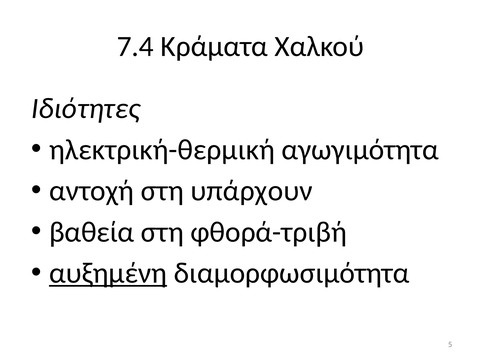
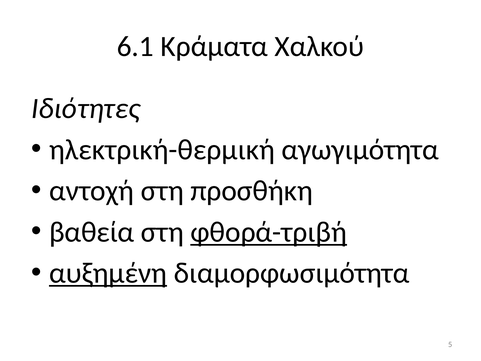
7.4: 7.4 -> 6.1
υπάρχουν: υπάρχουν -> προσθήκη
φθορά-τριβή underline: none -> present
